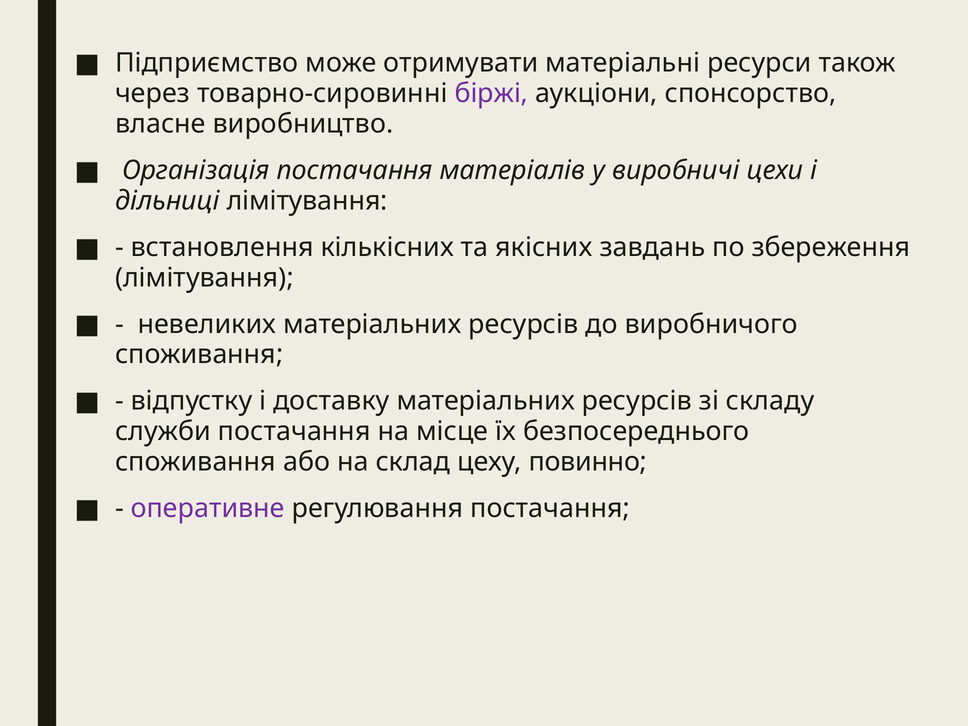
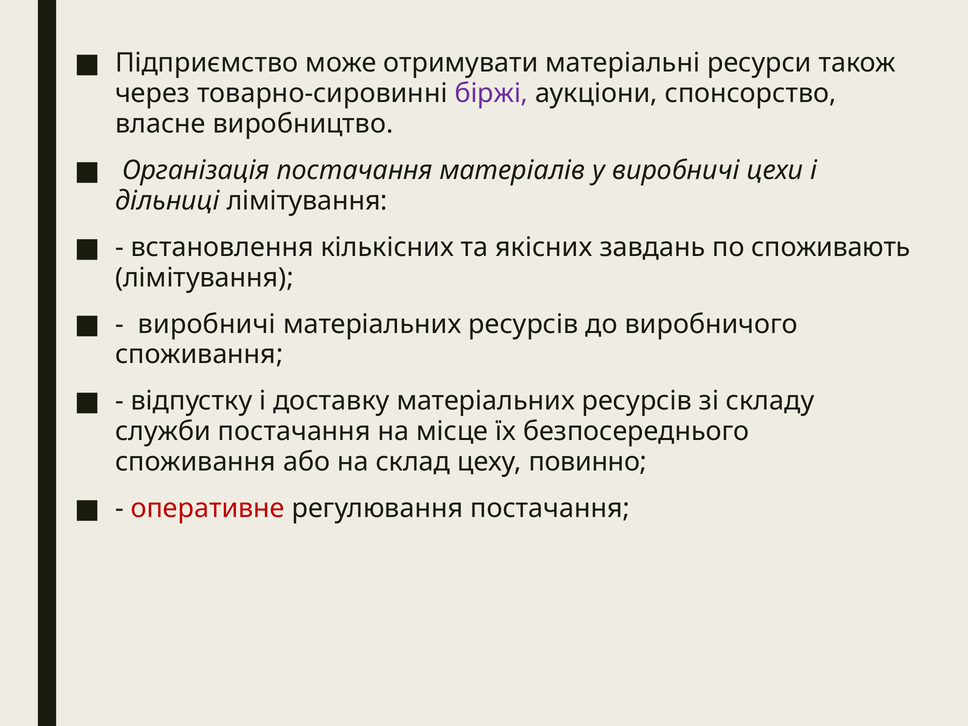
збереження: збереження -> споживають
невеликих at (207, 324): невеликих -> виробничі
оперативне colour: purple -> red
